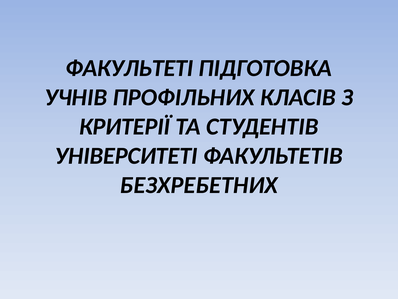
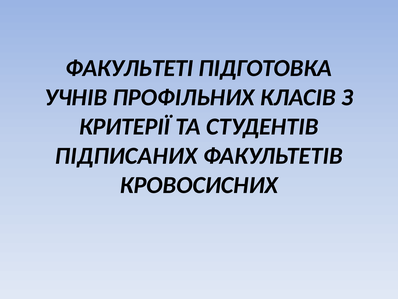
УНІВЕРСИТЕТІ: УНІВЕРСИТЕТІ -> ПІДПИСАНИХ
БЕЗХРЕБЕТНИХ: БЕЗХРЕБЕТНИХ -> КРОВОСИСНИХ
